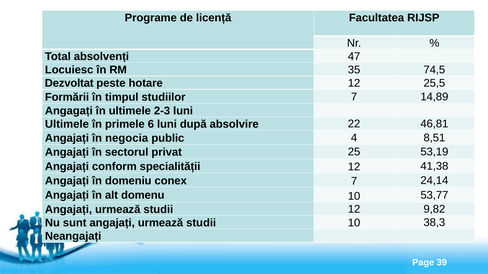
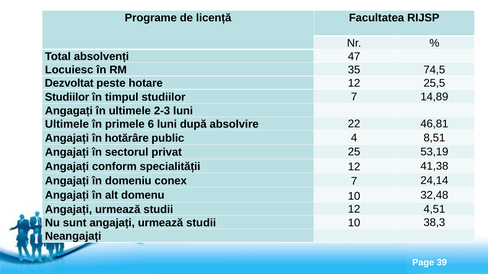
Formării at (67, 97): Formării -> Studiilor
negocia: negocia -> hotărâre
53,77: 53,77 -> 32,48
9,82: 9,82 -> 4,51
